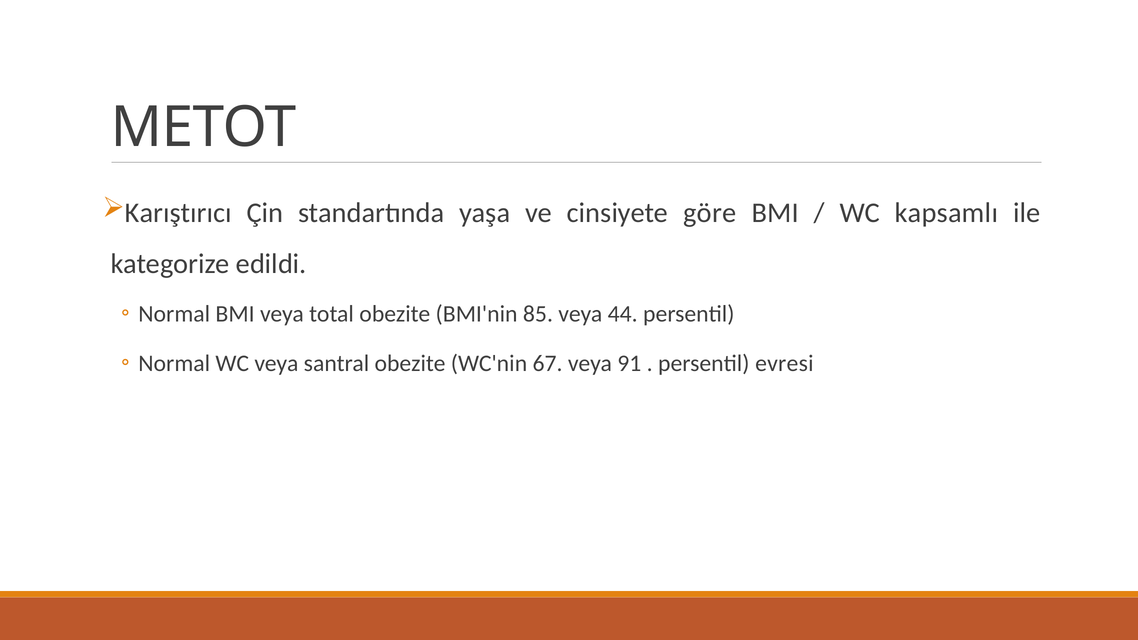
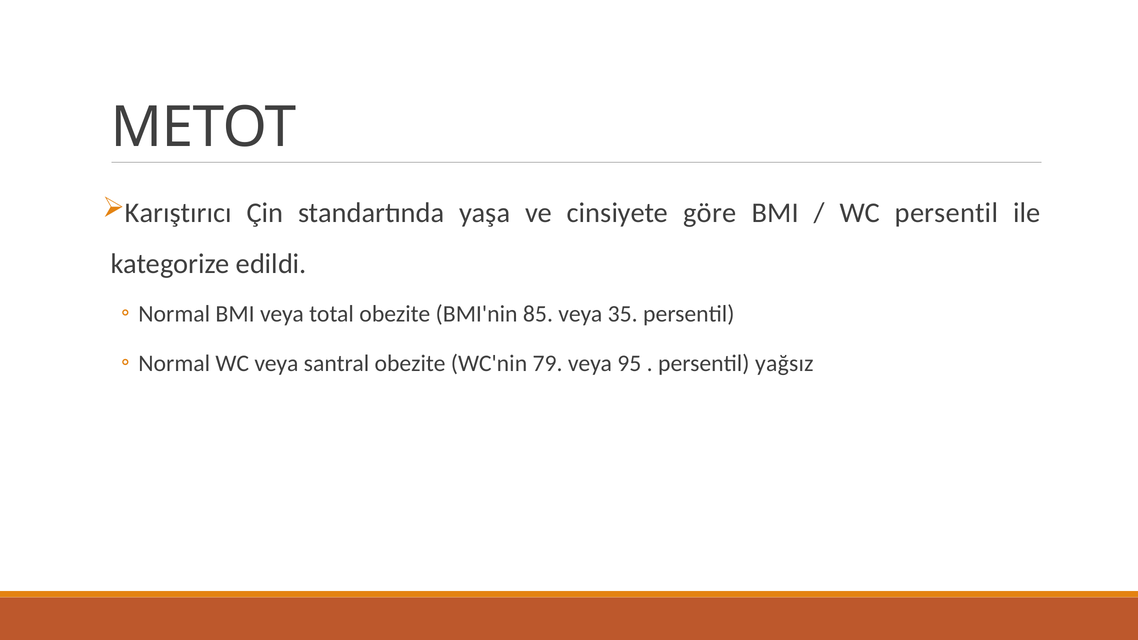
WC kapsamlı: kapsamlı -> persentil
44: 44 -> 35
67: 67 -> 79
91: 91 -> 95
evresi: evresi -> yağsız
